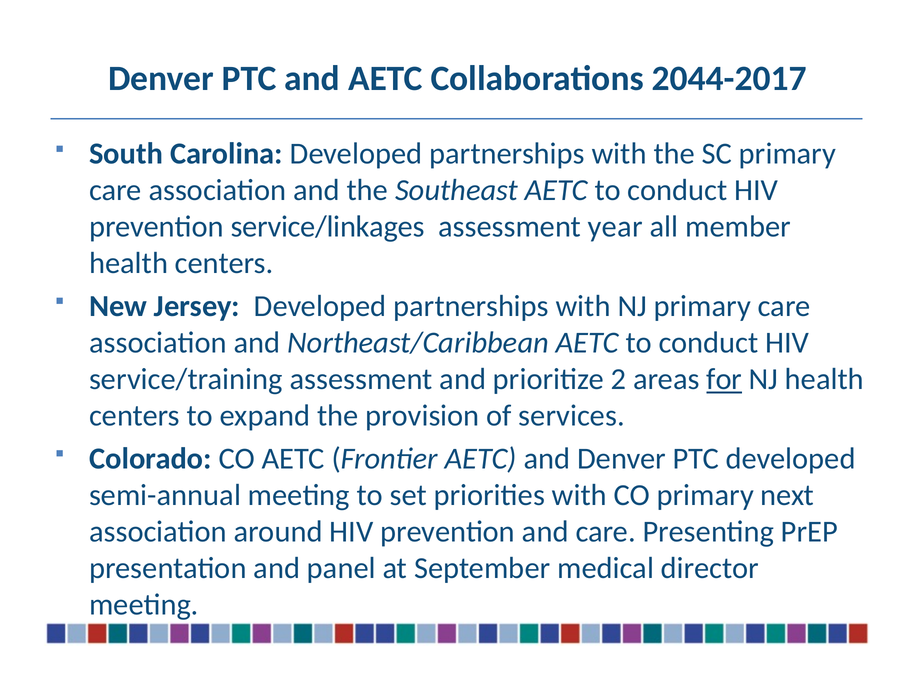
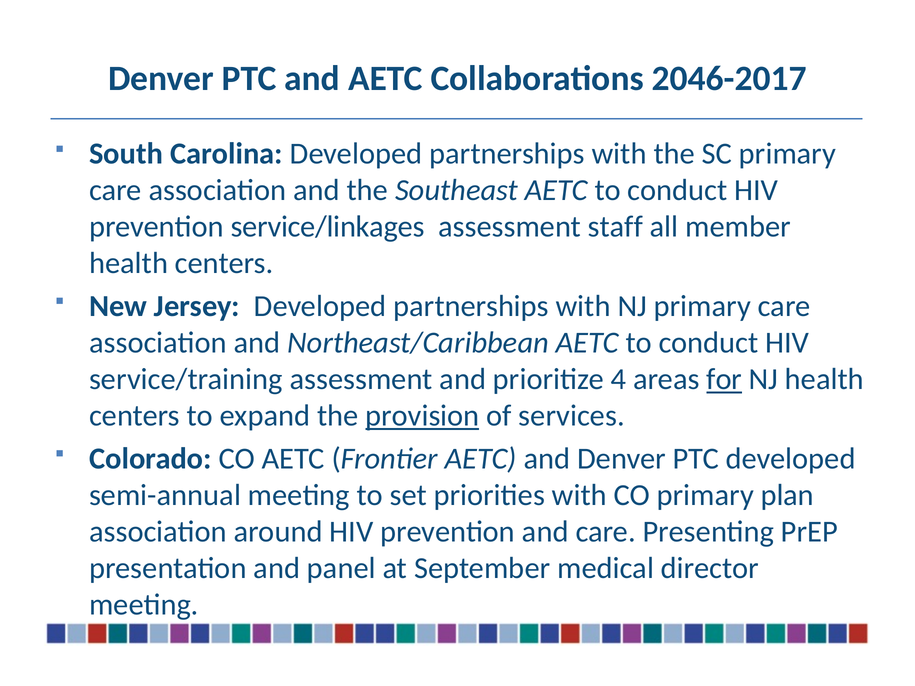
2044-2017: 2044-2017 -> 2046-2017
year: year -> staff
2: 2 -> 4
provision underline: none -> present
next: next -> plan
